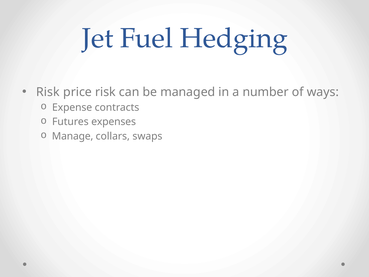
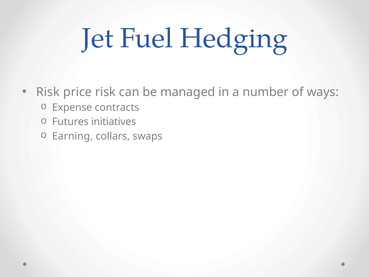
expenses: expenses -> initiatives
Manage: Manage -> Earning
